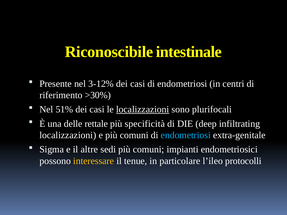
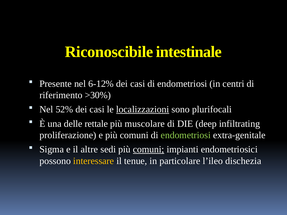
3-12%: 3-12% -> 6-12%
51%: 51% -> 52%
specificità: specificità -> muscolare
localizzazioni at (68, 135): localizzazioni -> proliferazione
endometriosi at (186, 135) colour: light blue -> light green
comuni at (149, 150) underline: none -> present
protocolli: protocolli -> dischezia
